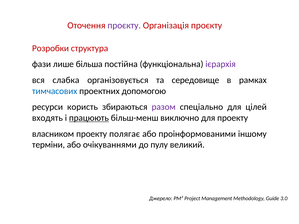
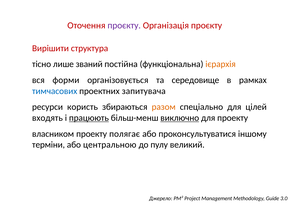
Розробки: Розробки -> Вирішити
фази: фази -> тісно
більша: більша -> званий
ієрархія colour: purple -> orange
слабка: слабка -> форми
допомогою: допомогою -> запитувача
разом colour: purple -> orange
виключно underline: none -> present
проінформованими: проінформованими -> проконсультуватися
очікуваннями: очікуваннями -> центральною
